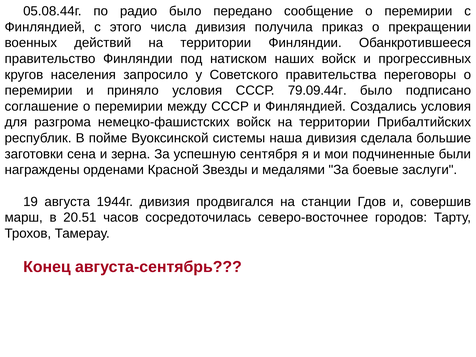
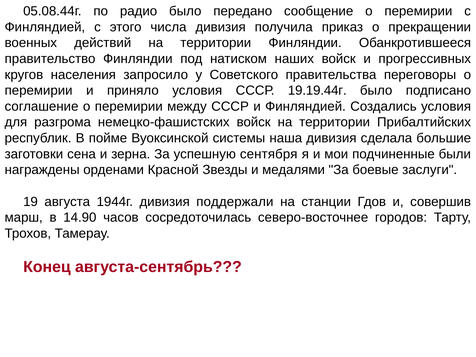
79.09.44г: 79.09.44г -> 19.19.44г
продвигался: продвигался -> поддержали
20.51: 20.51 -> 14.90
